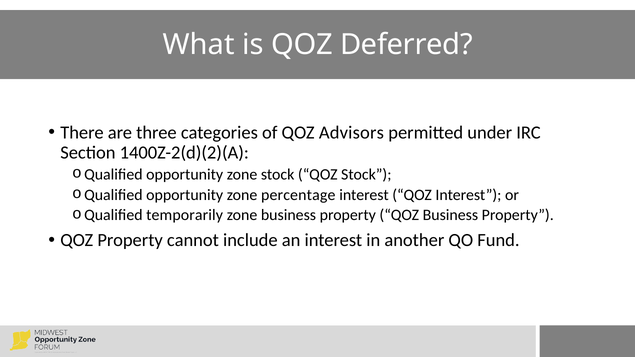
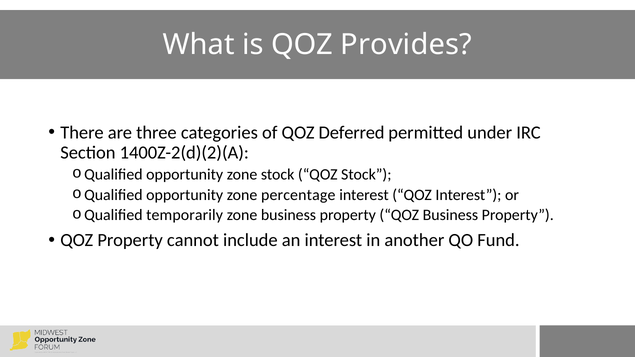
Deferred: Deferred -> Provides
Advisors: Advisors -> Deferred
